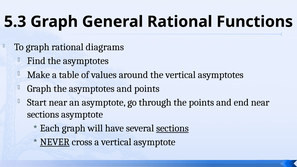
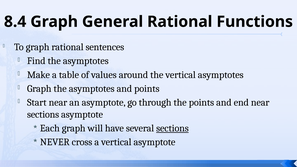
5.3: 5.3 -> 8.4
diagrams: diagrams -> sentences
NEVER underline: present -> none
